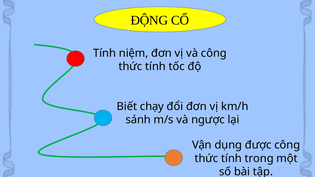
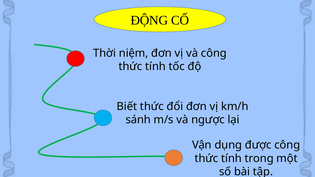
Tính at (105, 53): Tính -> Thời
Biết chạy: chạy -> thức
